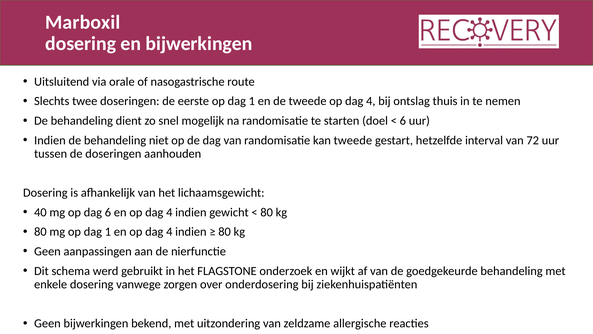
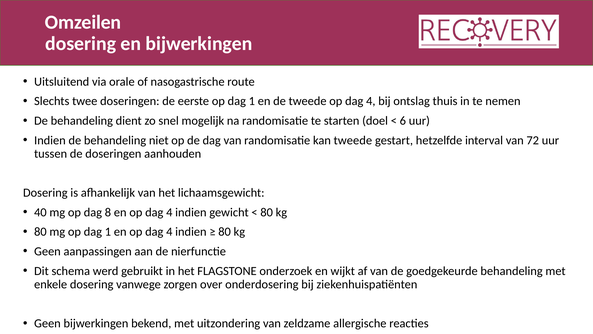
Marboxil: Marboxil -> Omzeilen
dag 6: 6 -> 8
